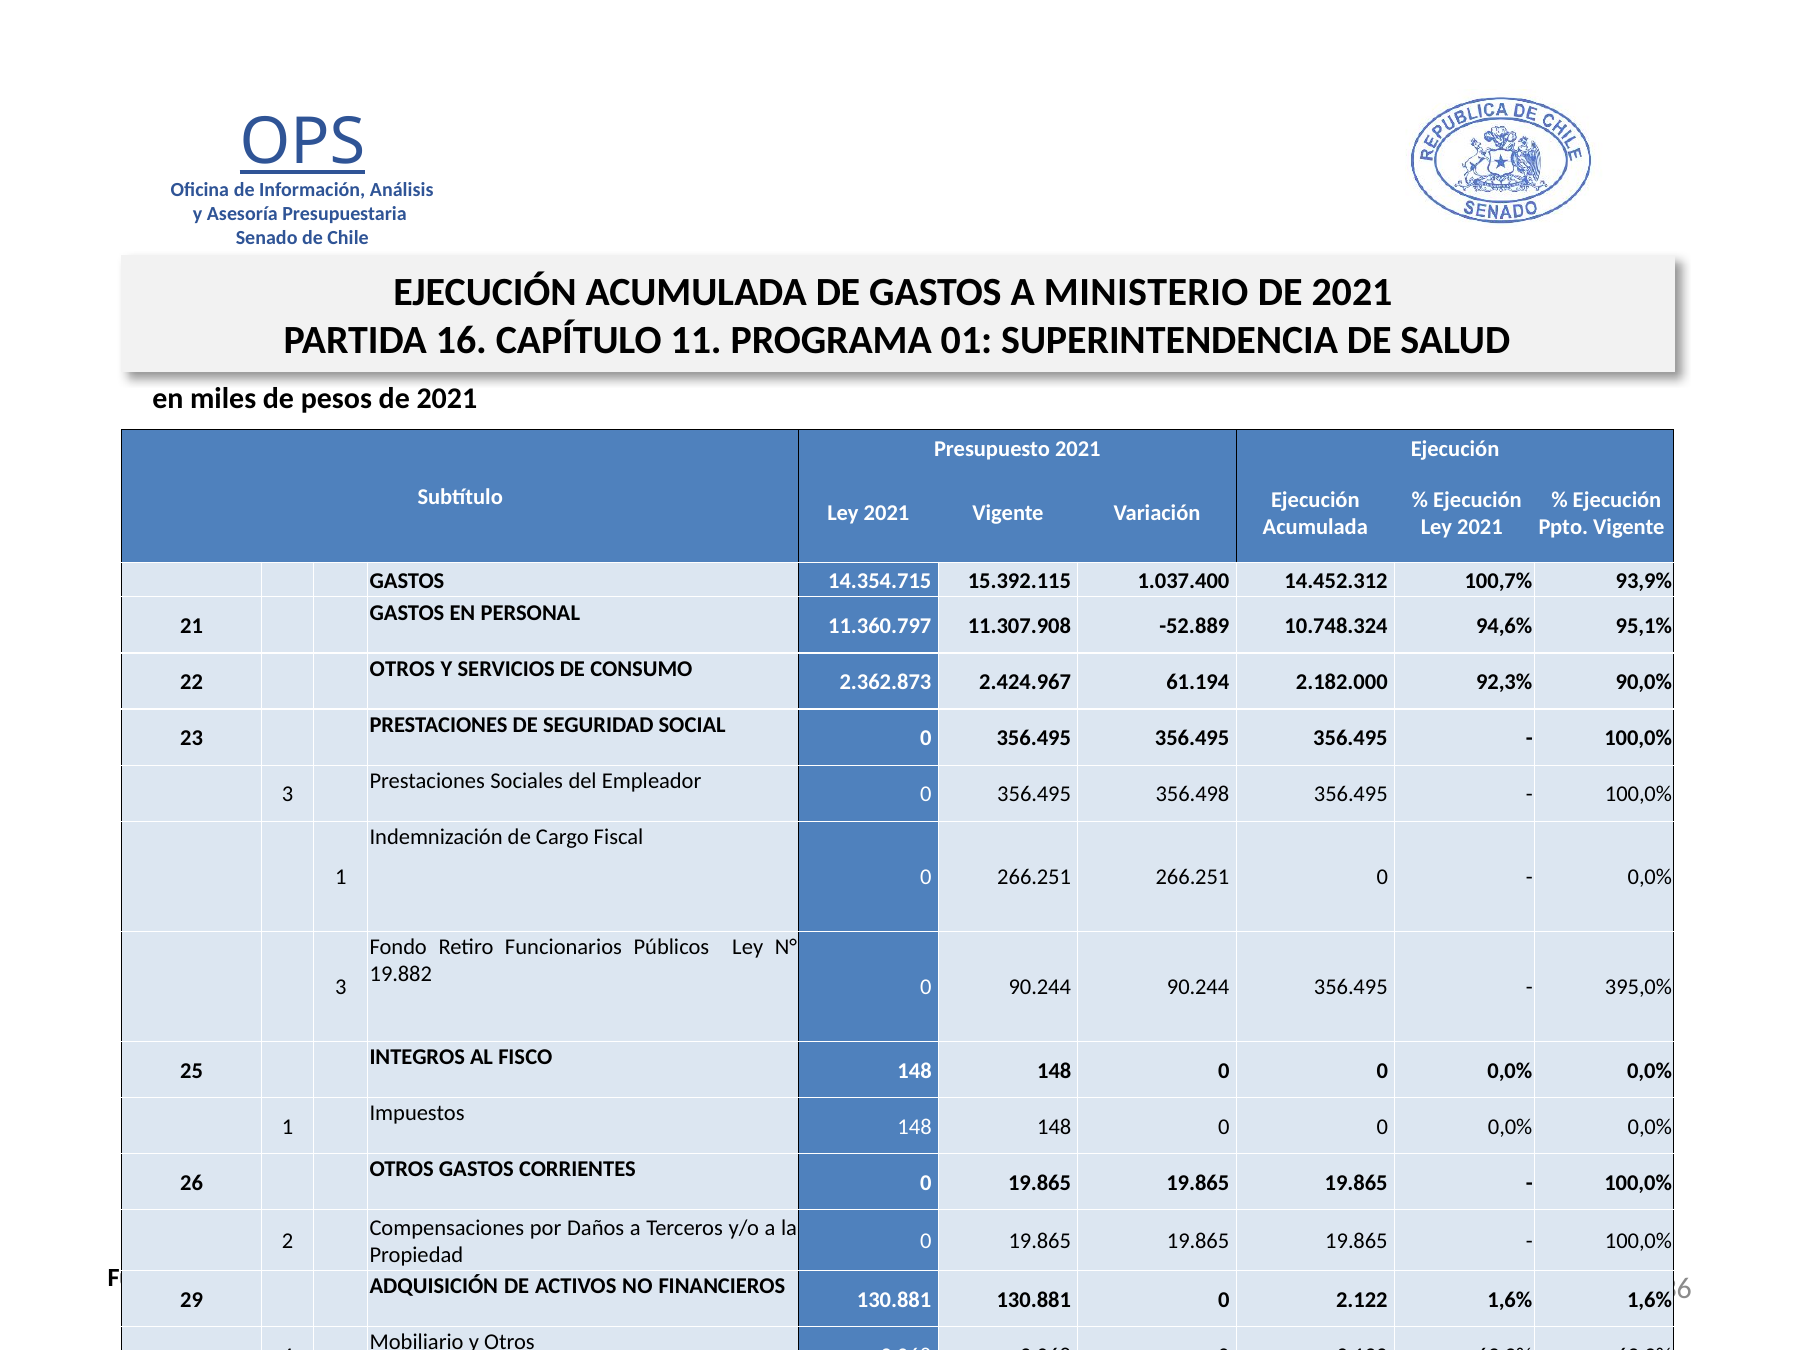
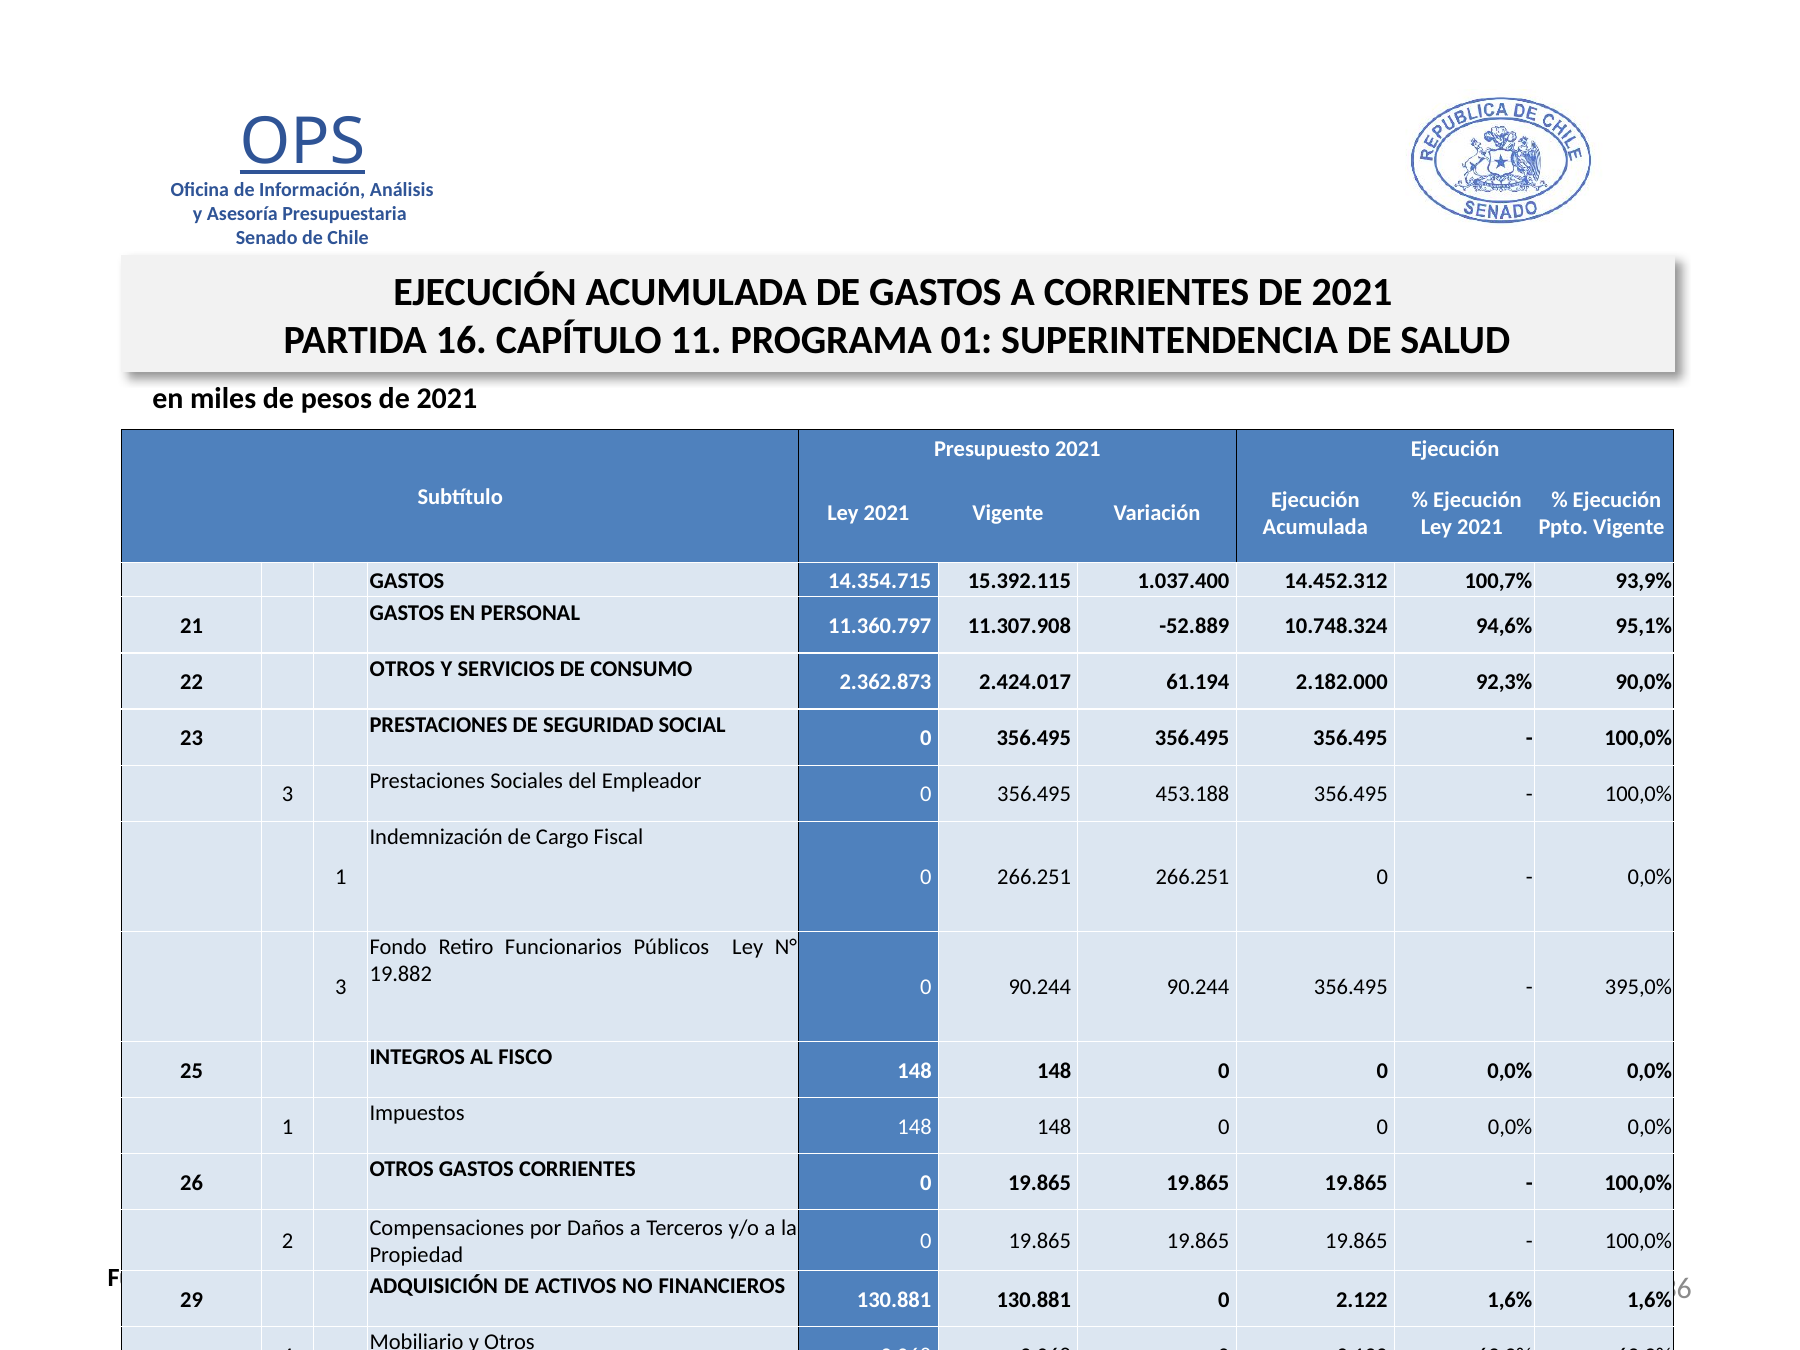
A MINISTERIO: MINISTERIO -> CORRIENTES
2.424.967: 2.424.967 -> 2.424.017
356.498: 356.498 -> 453.188
